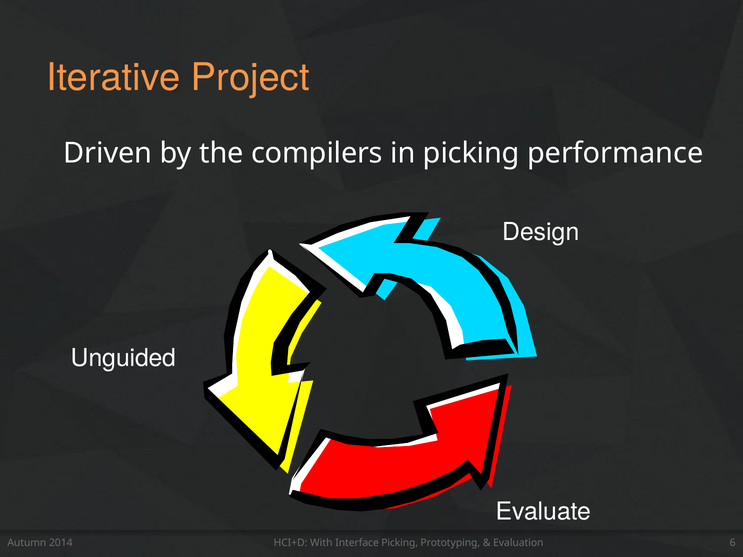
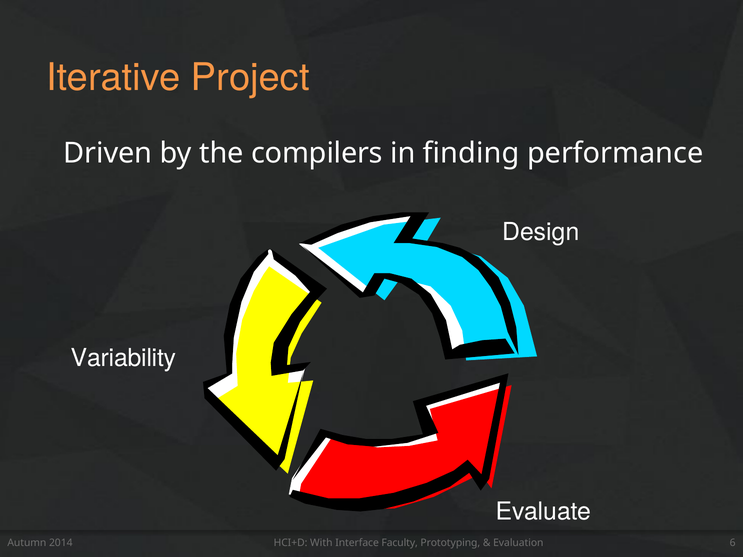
in picking: picking -> finding
Unguided: Unguided -> Variability
Interface Picking: Picking -> Faculty
